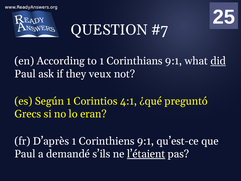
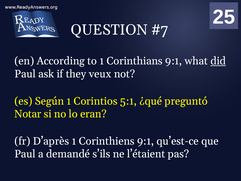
4:1: 4:1 -> 5:1
Grecs: Grecs -> Notar
l’étaient underline: present -> none
